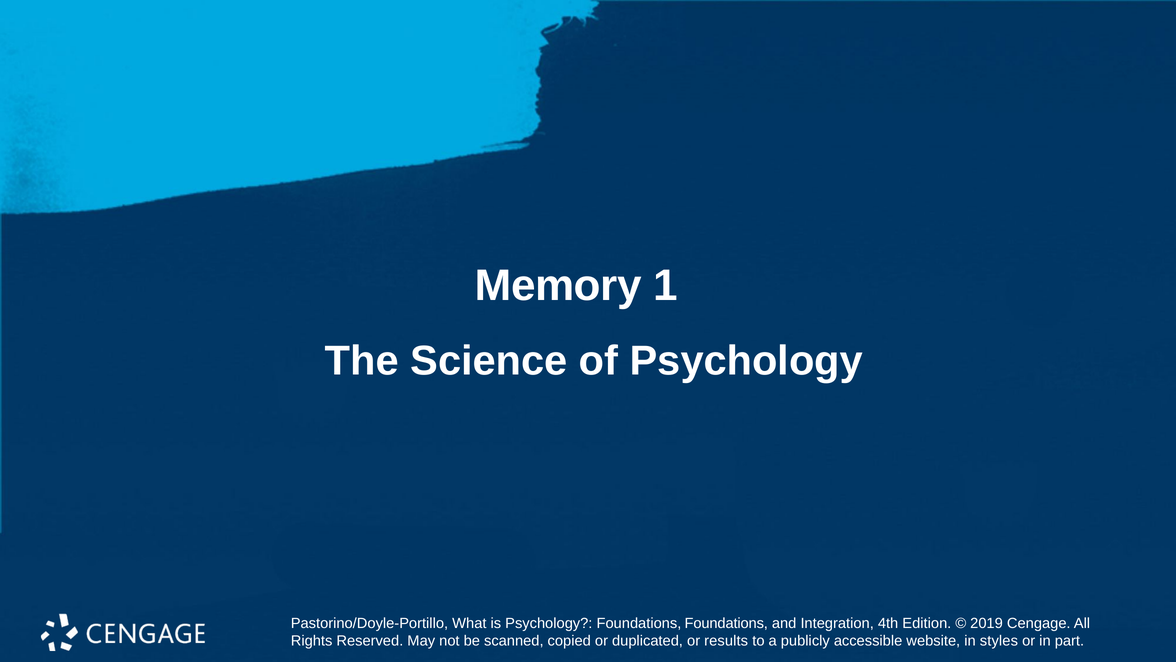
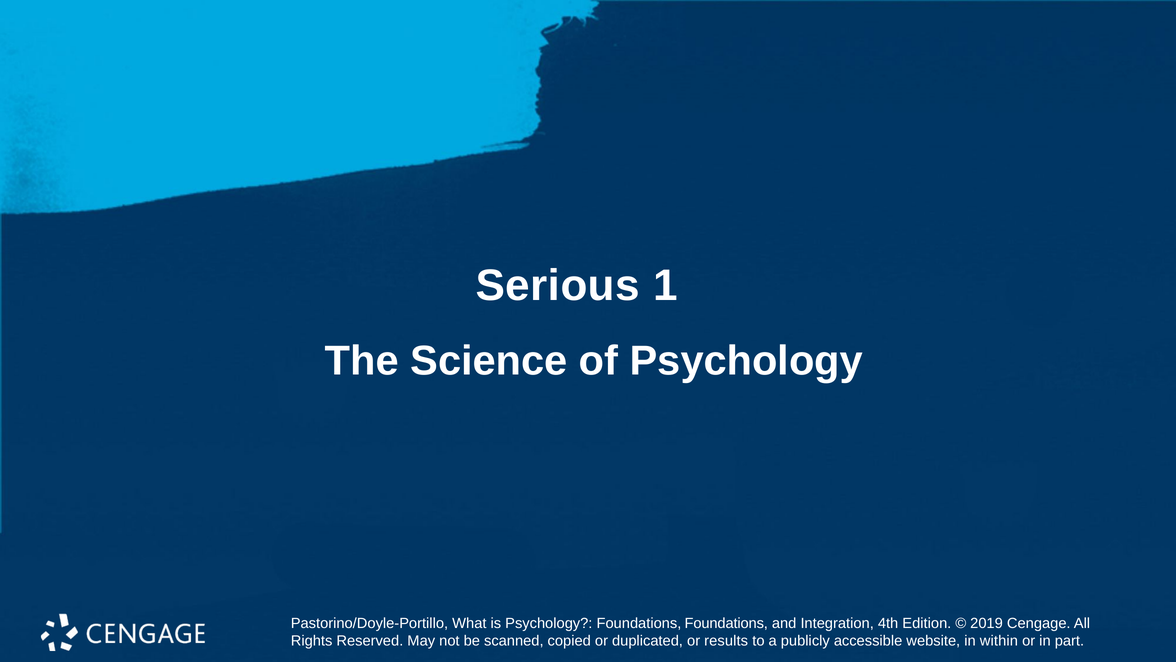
Memory: Memory -> Serious
styles: styles -> within
